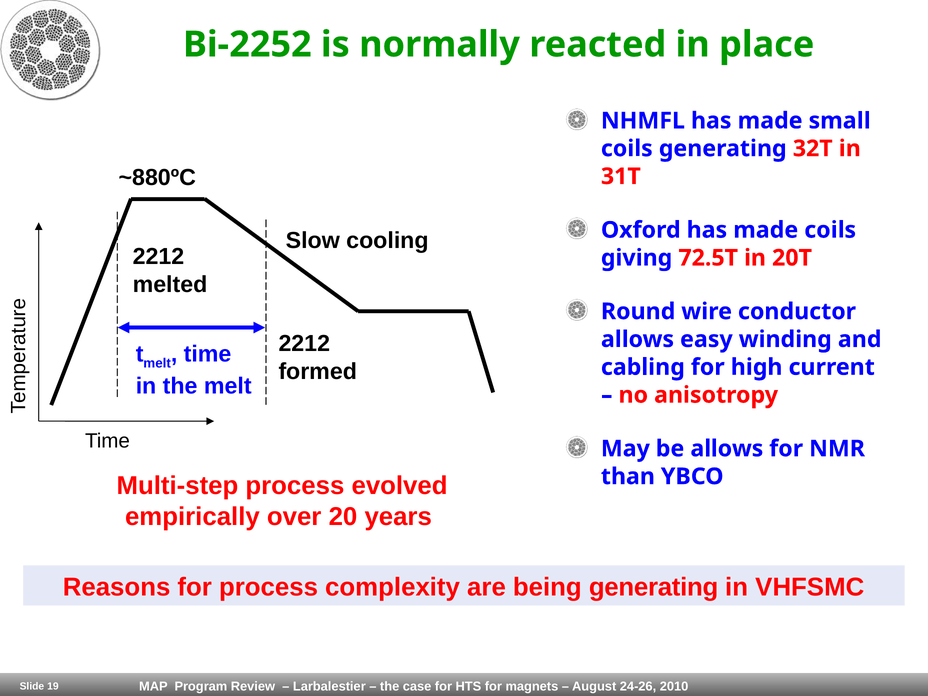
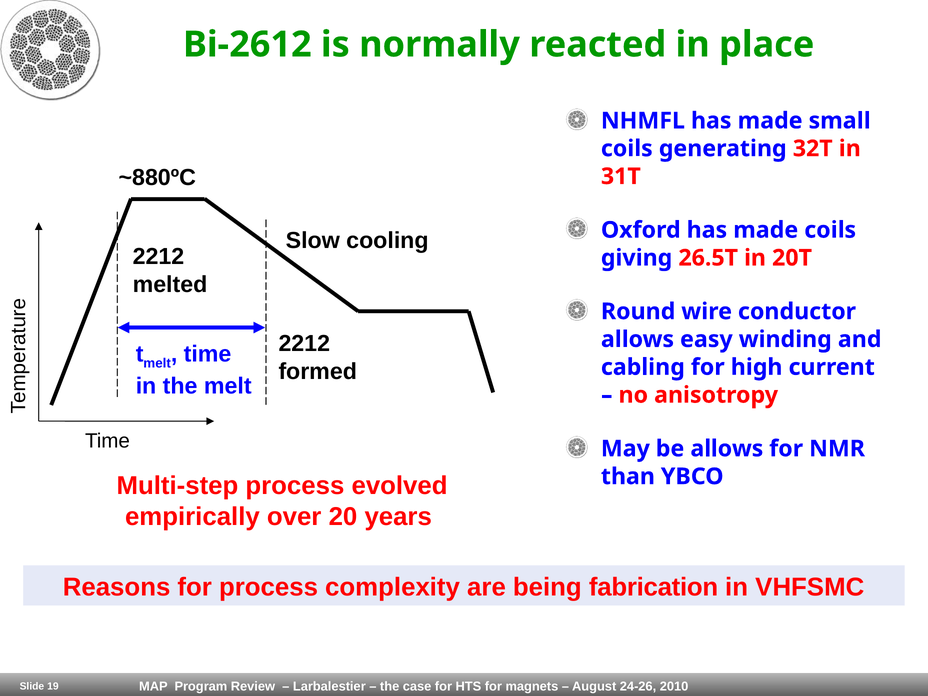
Bi-2252: Bi-2252 -> Bi-2612
72.5T: 72.5T -> 26.5T
being generating: generating -> fabrication
